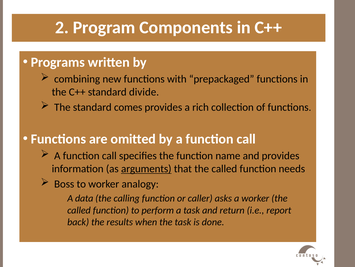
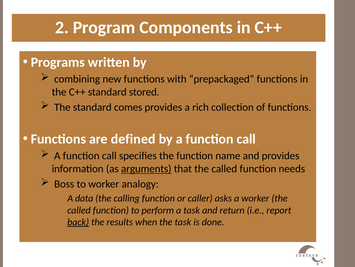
divide: divide -> stored
omitted: omitted -> defined
back underline: none -> present
